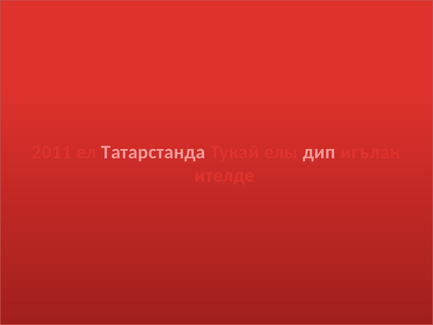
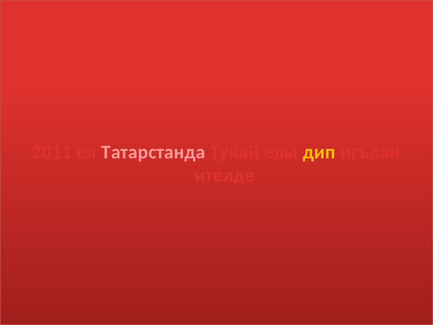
дип colour: pink -> yellow
